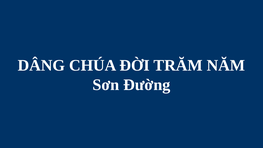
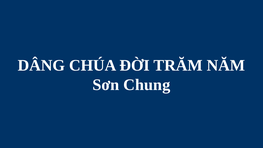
Đường: Đường -> Chung
